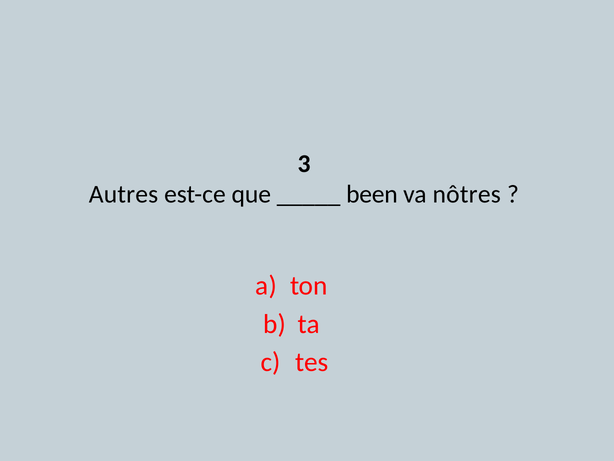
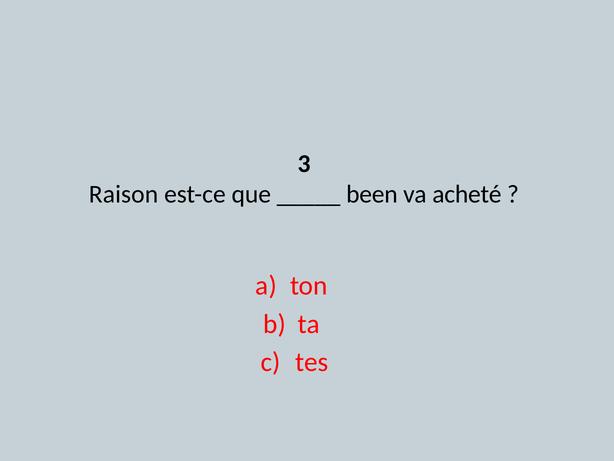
Autres: Autres -> Raison
nôtres: nôtres -> acheté
